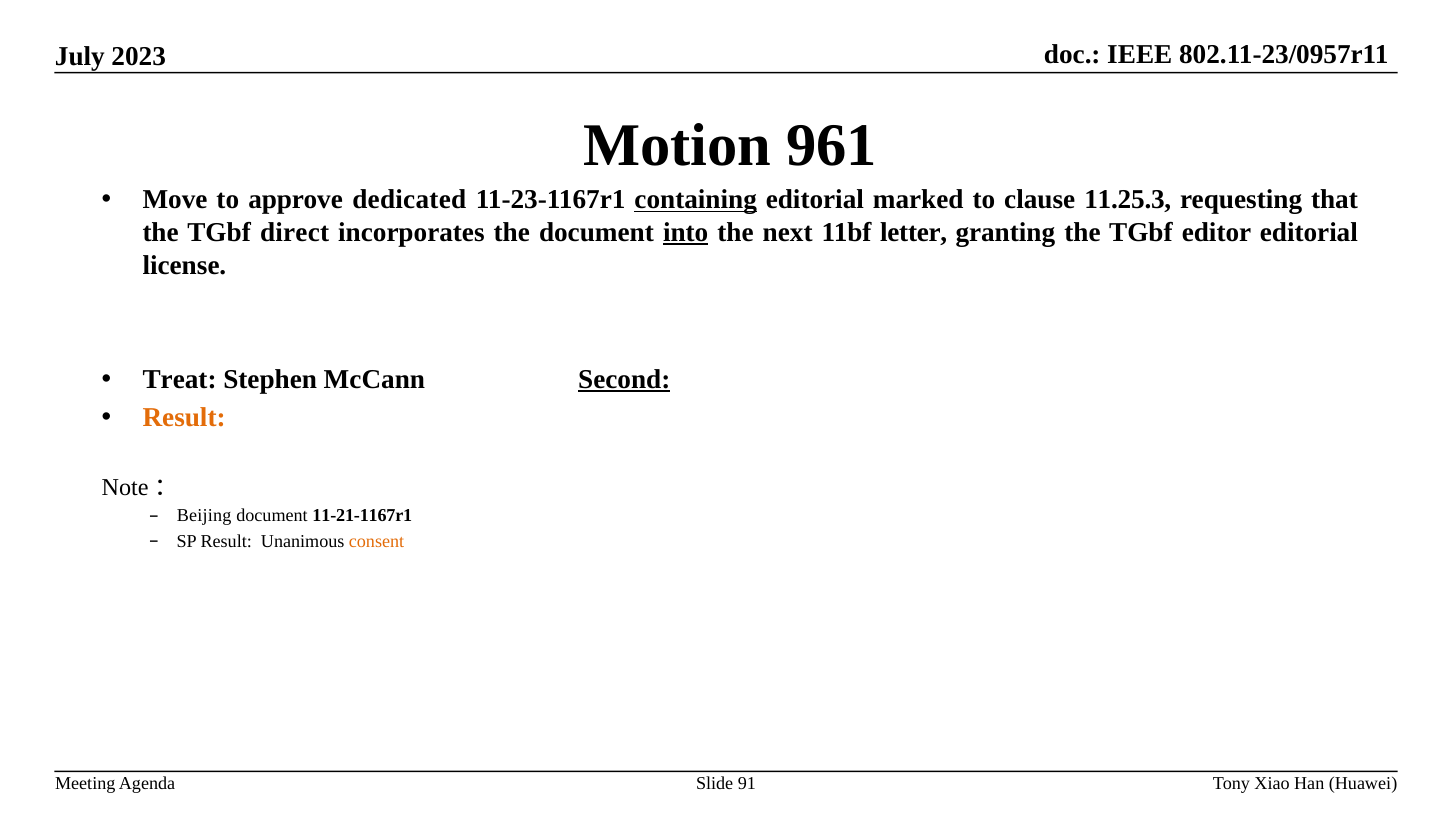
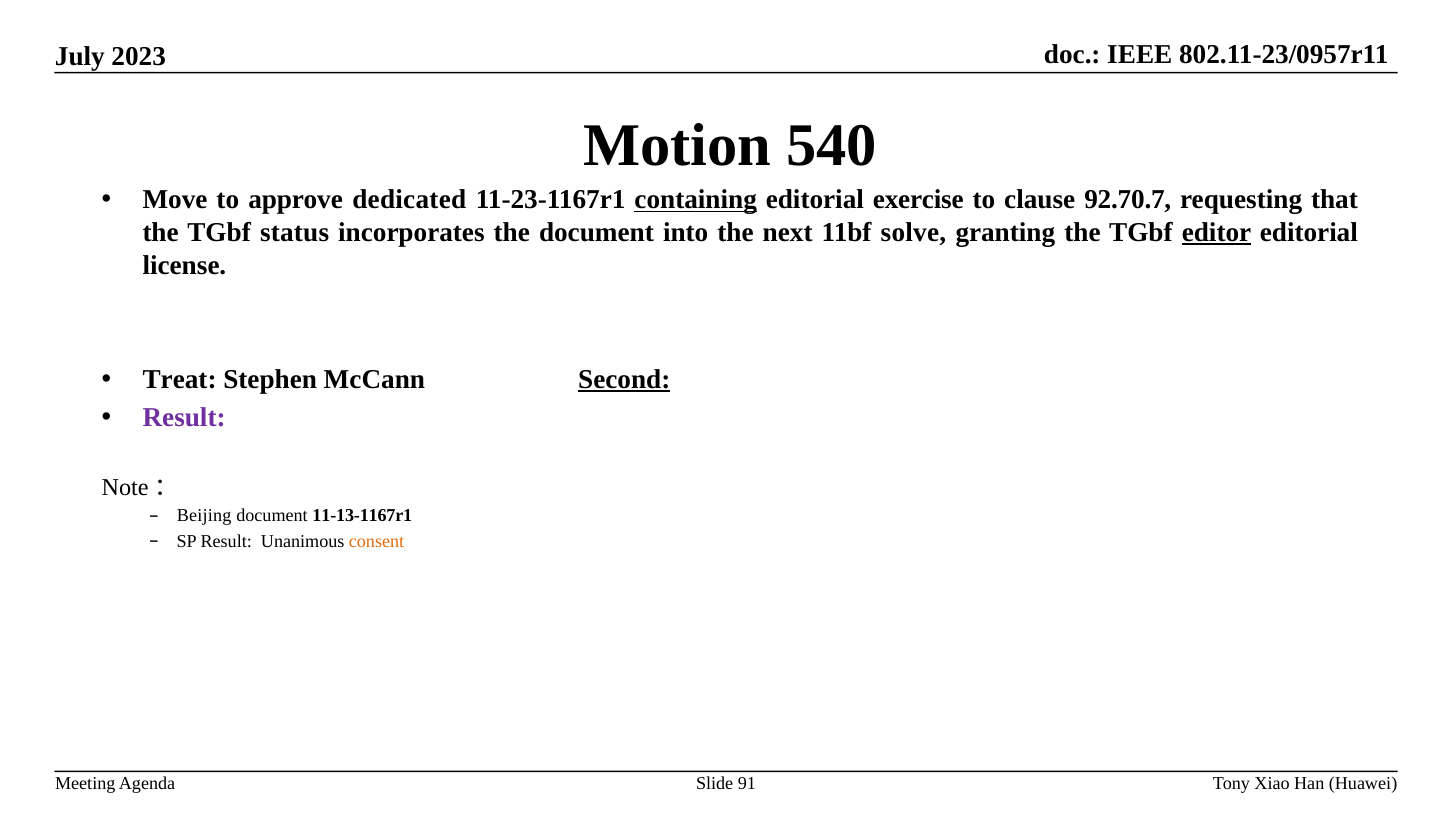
961: 961 -> 540
marked: marked -> exercise
11.25.3: 11.25.3 -> 92.70.7
direct: direct -> status
into underline: present -> none
letter: letter -> solve
editor underline: none -> present
Result at (184, 418) colour: orange -> purple
11-21-1167r1: 11-21-1167r1 -> 11-13-1167r1
